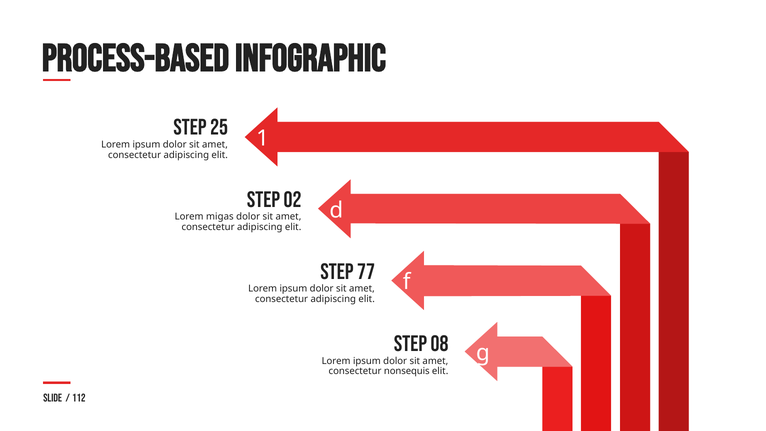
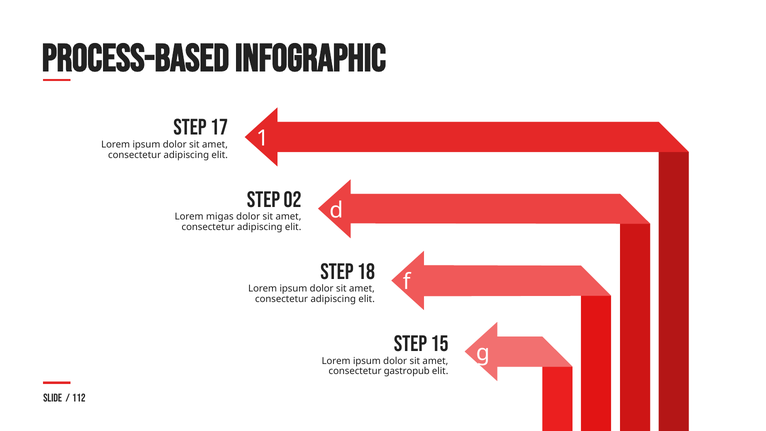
25: 25 -> 17
77: 77 -> 18
08: 08 -> 15
nonsequis: nonsequis -> gastropub
